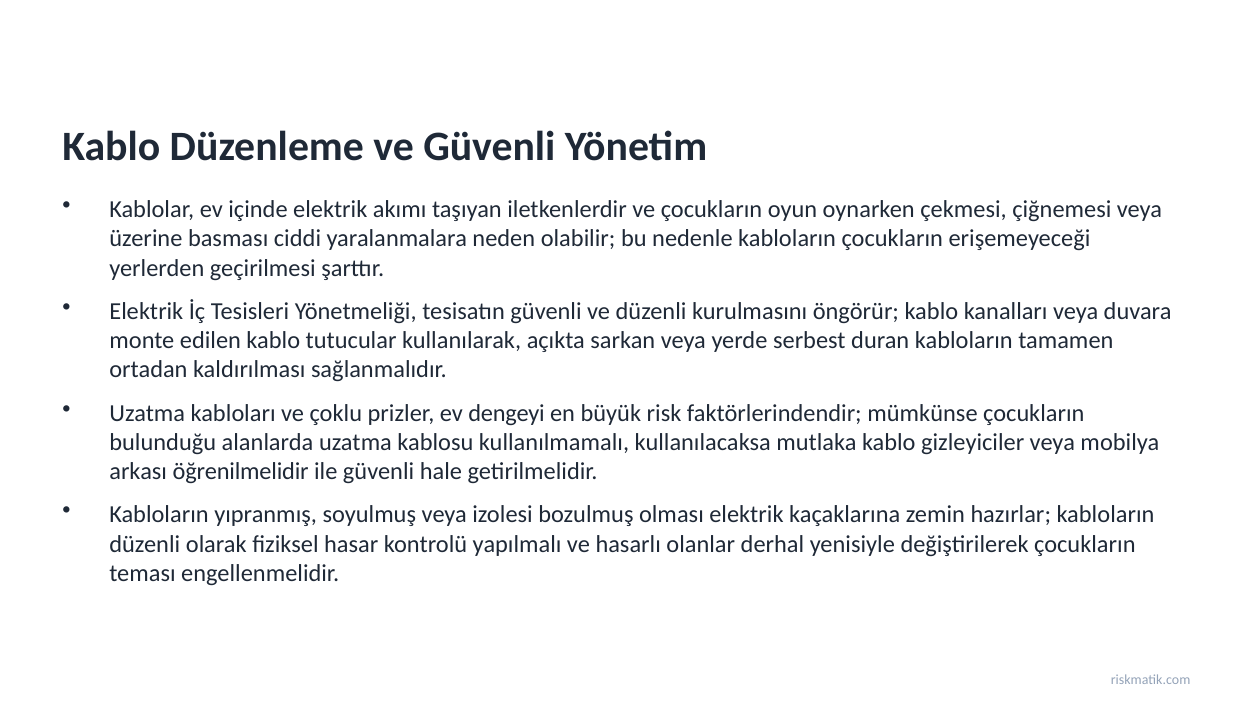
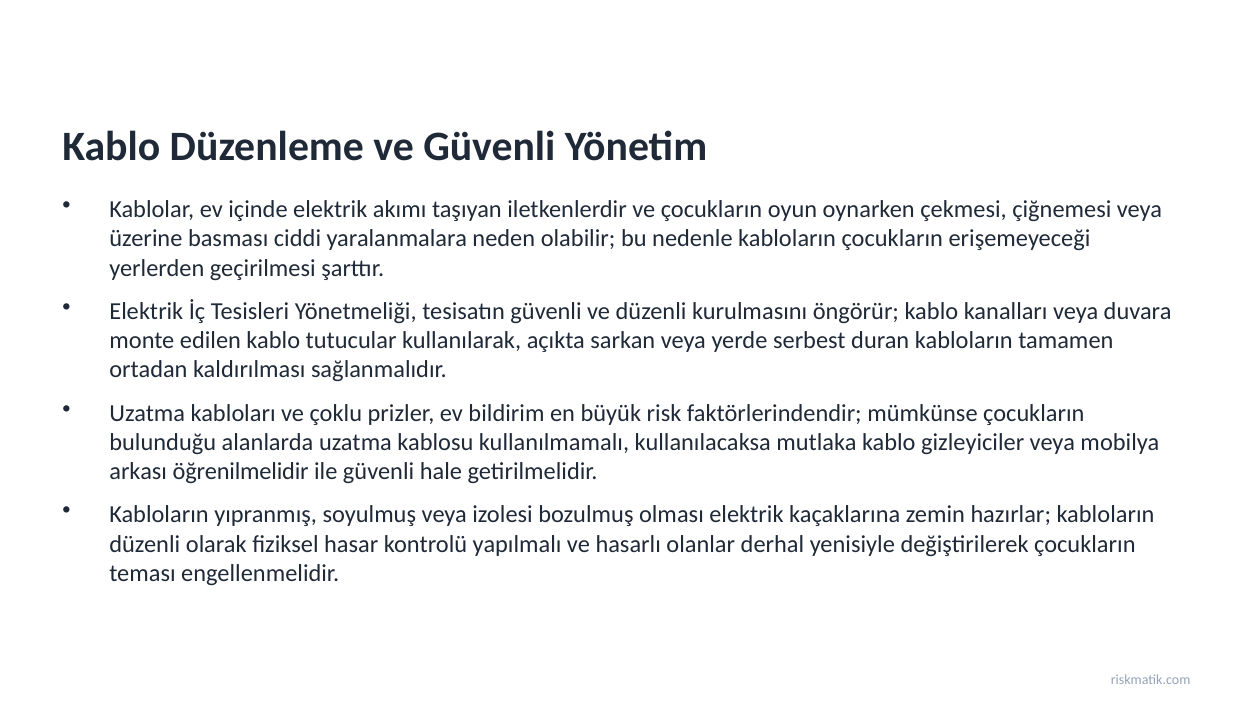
dengeyi: dengeyi -> bildirim
